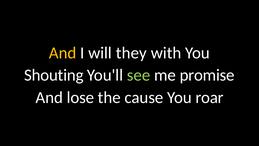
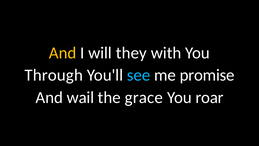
Shouting: Shouting -> Through
see colour: light green -> light blue
lose: lose -> wail
cause: cause -> grace
